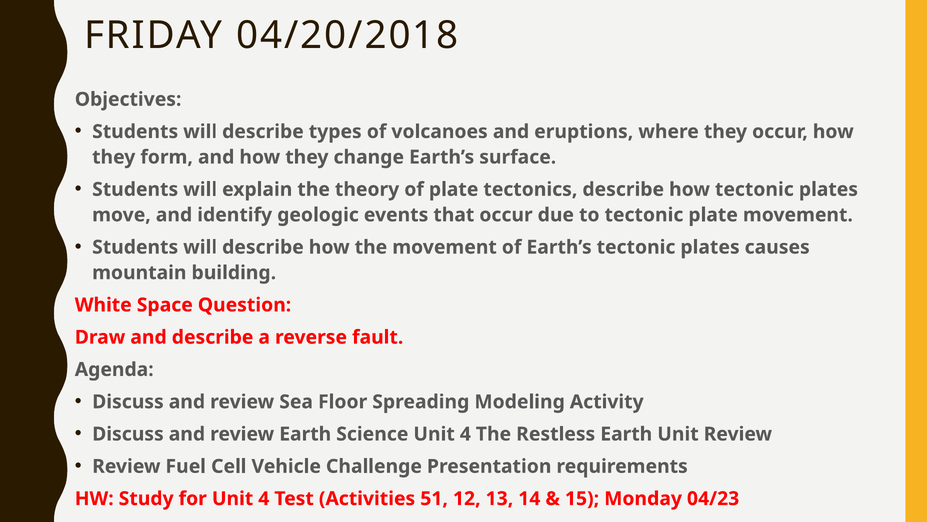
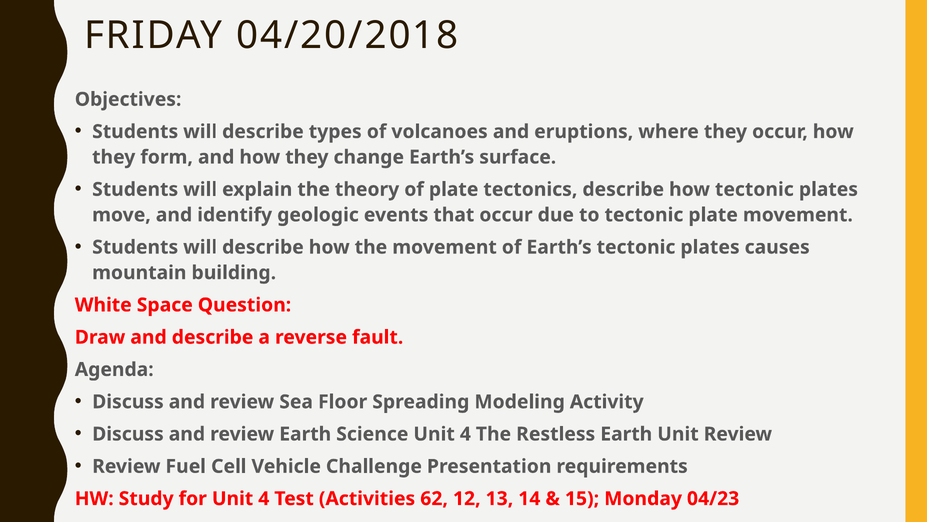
51: 51 -> 62
